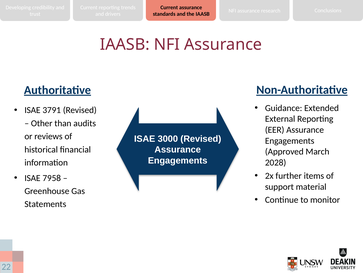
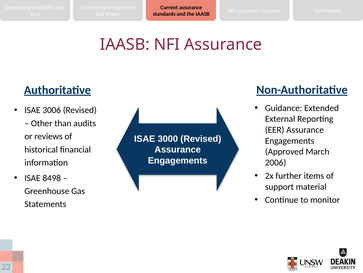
3791: 3791 -> 3006
2028: 2028 -> 2006
7958: 7958 -> 8498
